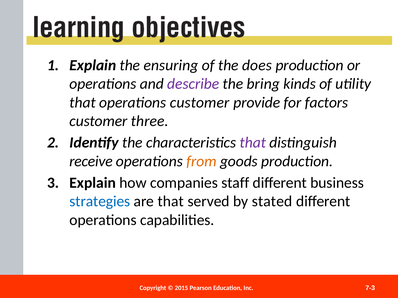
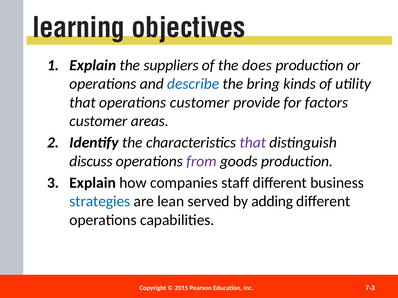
ensuring: ensuring -> suppliers
describe colour: purple -> blue
three: three -> areas
receive: receive -> discuss
from colour: orange -> purple
are that: that -> lean
stated: stated -> adding
